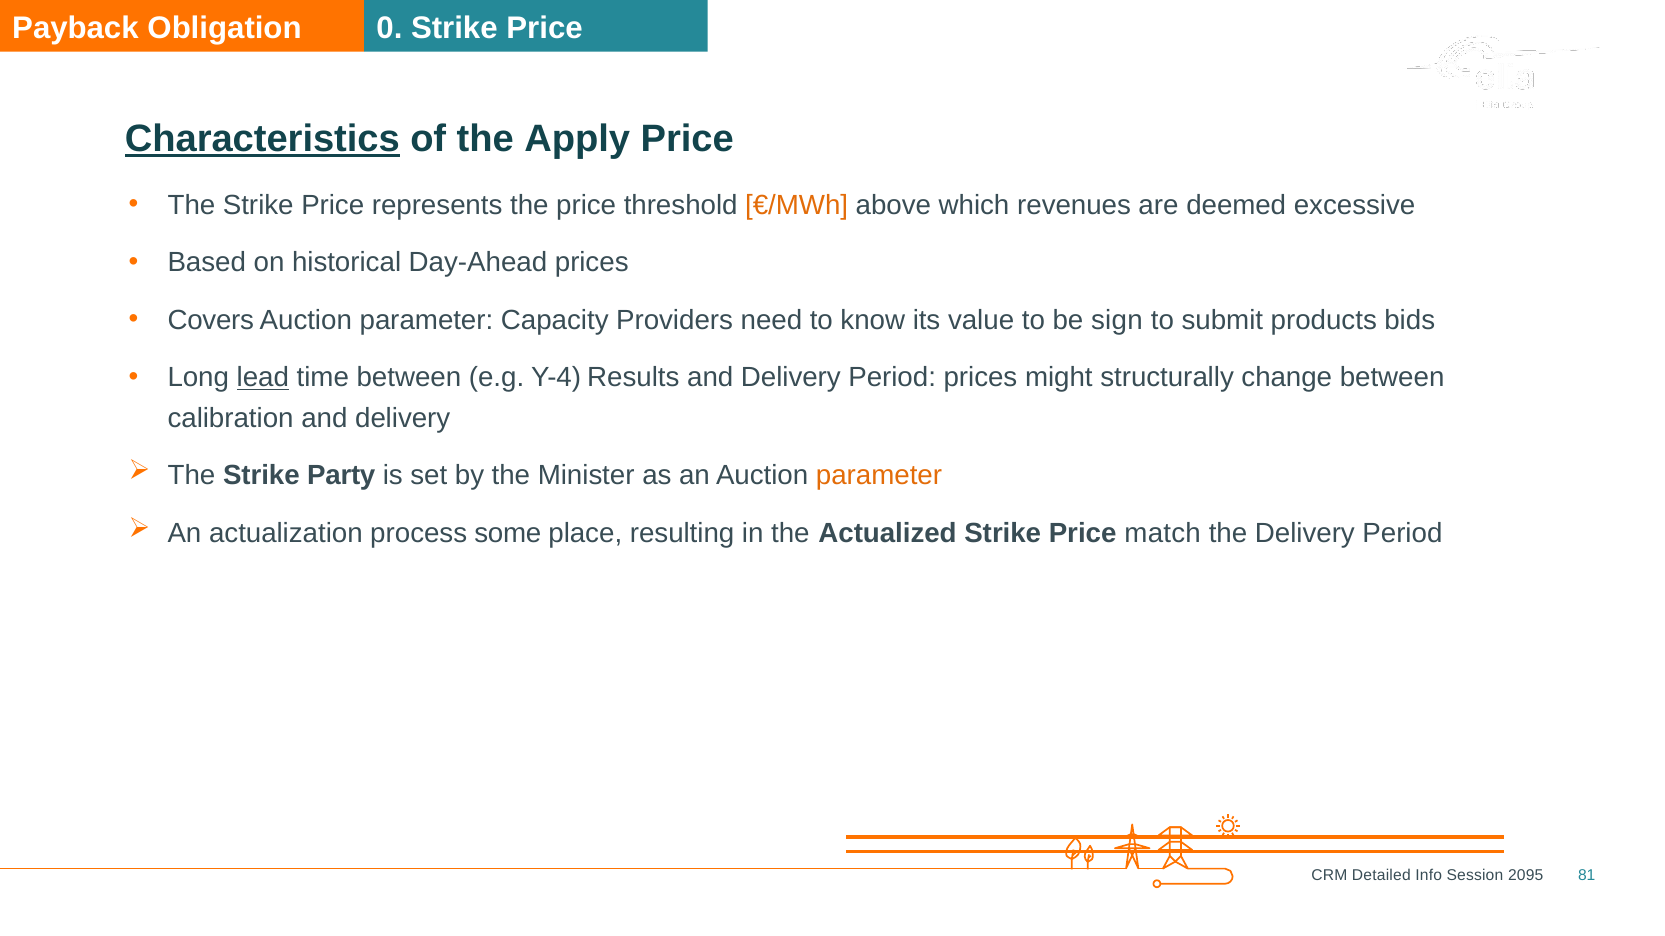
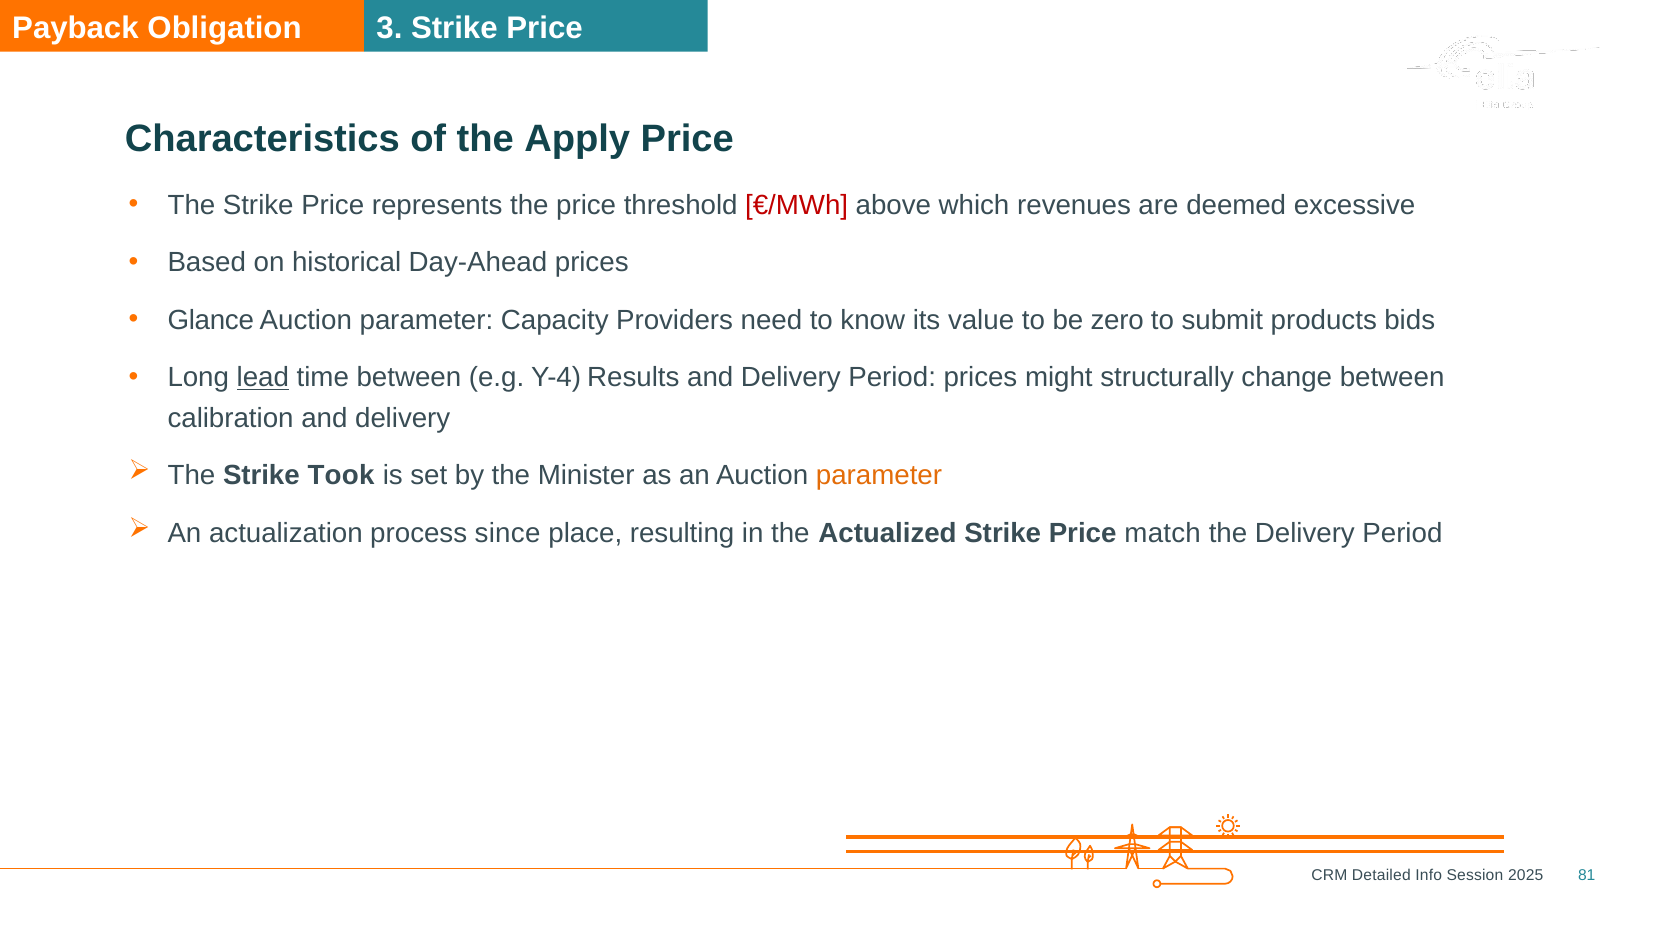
0: 0 -> 3
Characteristics underline: present -> none
€/MWh colour: orange -> red
Covers: Covers -> Glance
sign: sign -> zero
Party: Party -> Took
some: some -> since
2095: 2095 -> 2025
